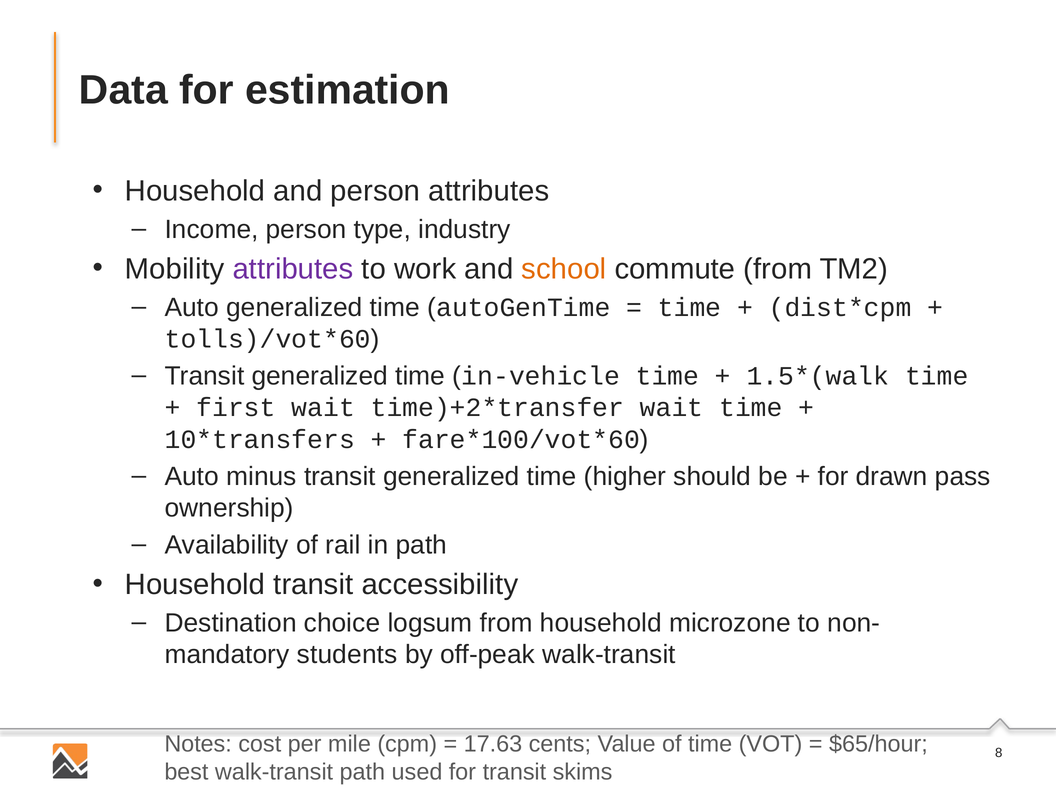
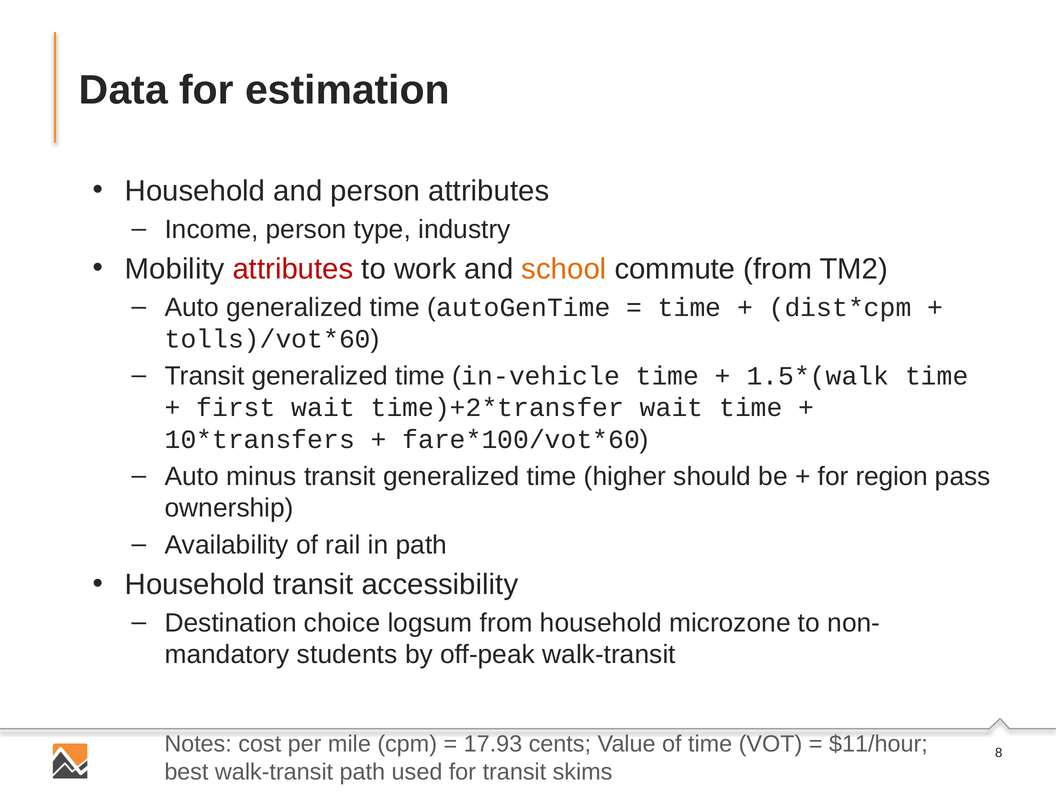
attributes at (293, 269) colour: purple -> red
drawn: drawn -> region
17.63: 17.63 -> 17.93
$65/hour: $65/hour -> $11/hour
